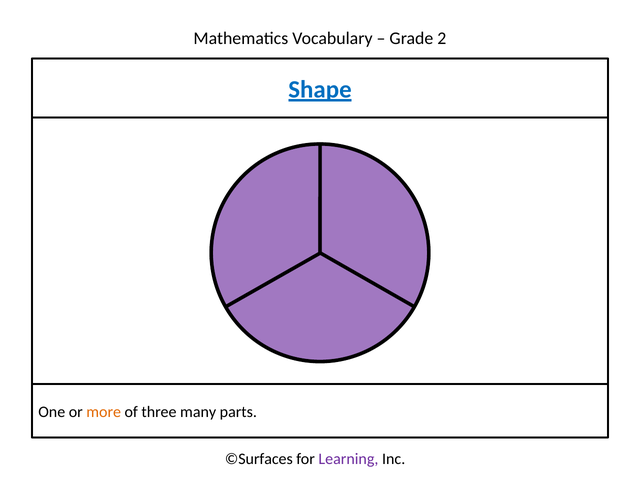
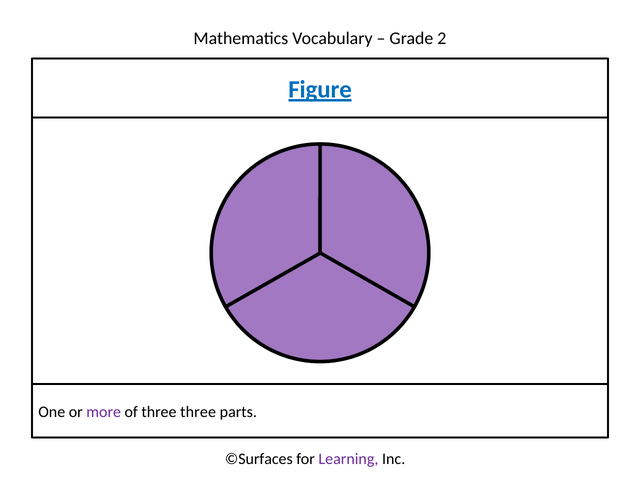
Shape: Shape -> Figure
more colour: orange -> purple
three many: many -> three
